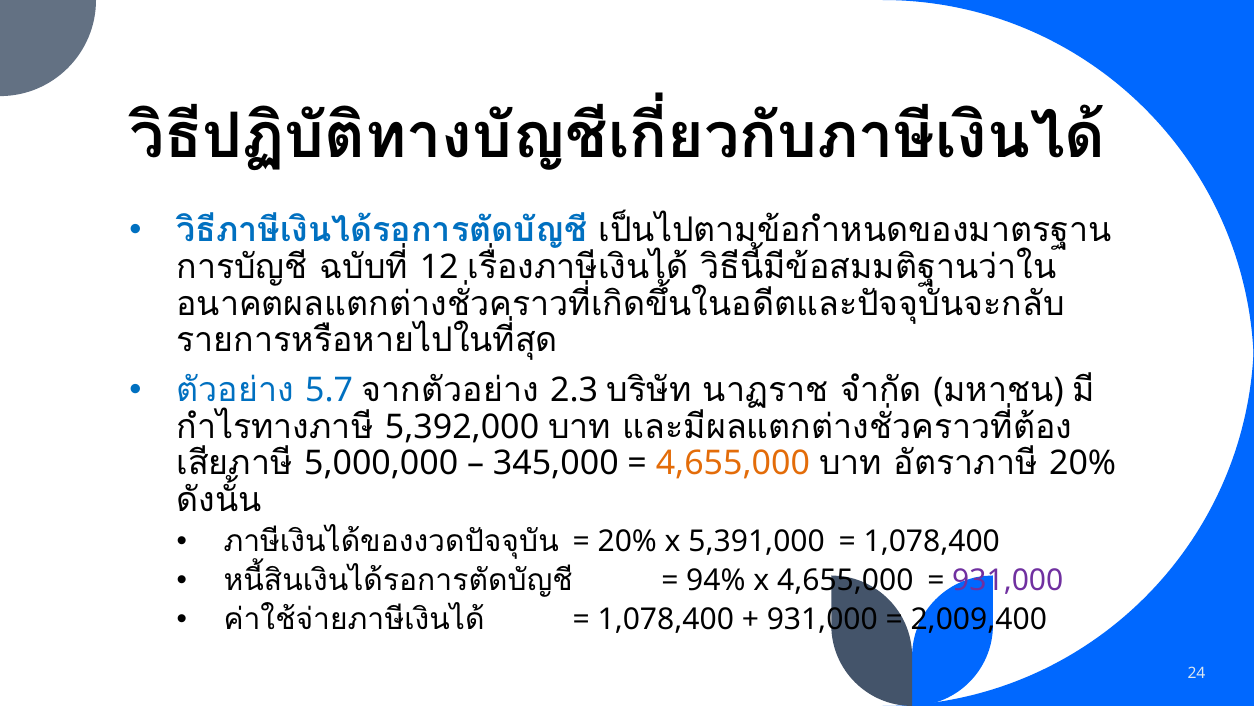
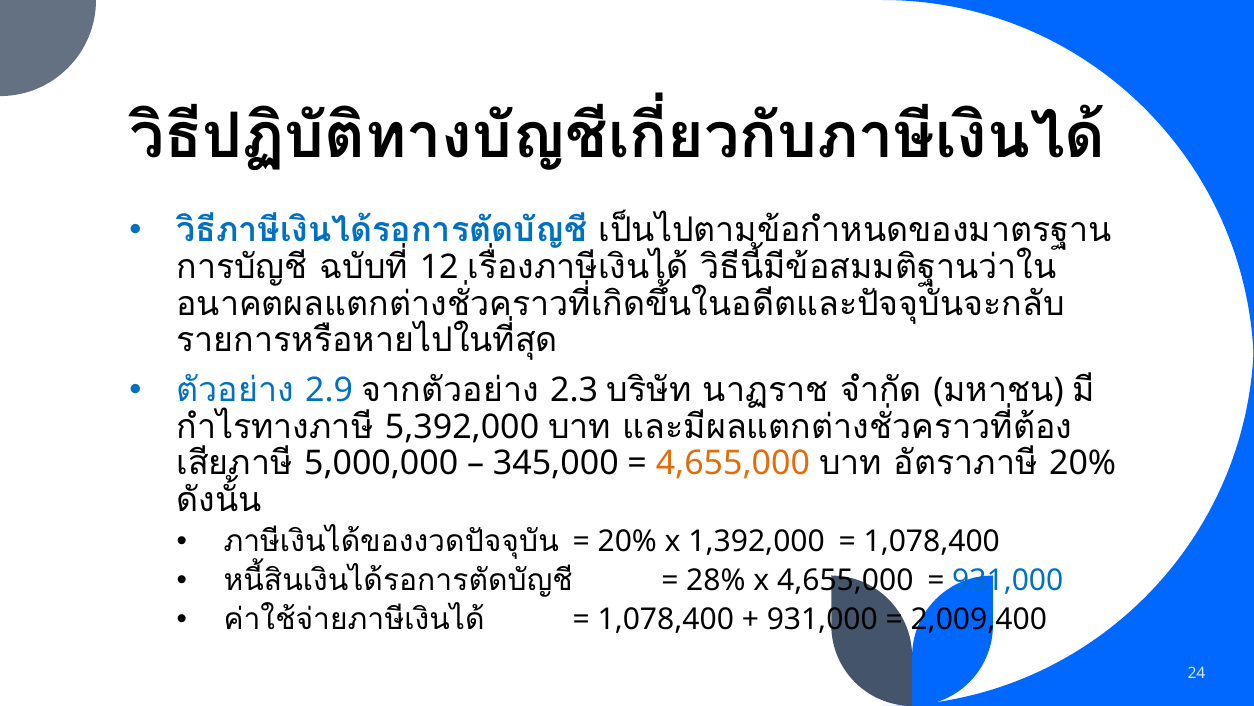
5.7: 5.7 -> 2.9
5,391,000: 5,391,000 -> 1,392,000
94%: 94% -> 28%
931,000 at (1008, 580) colour: purple -> blue
